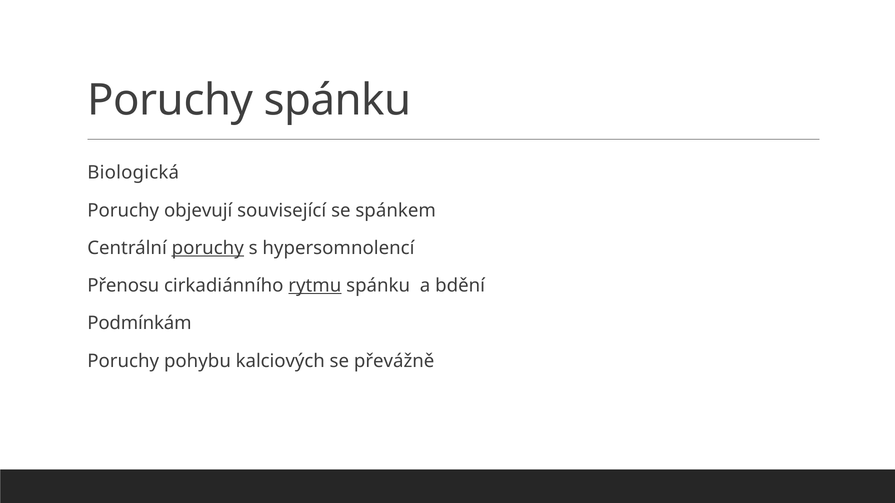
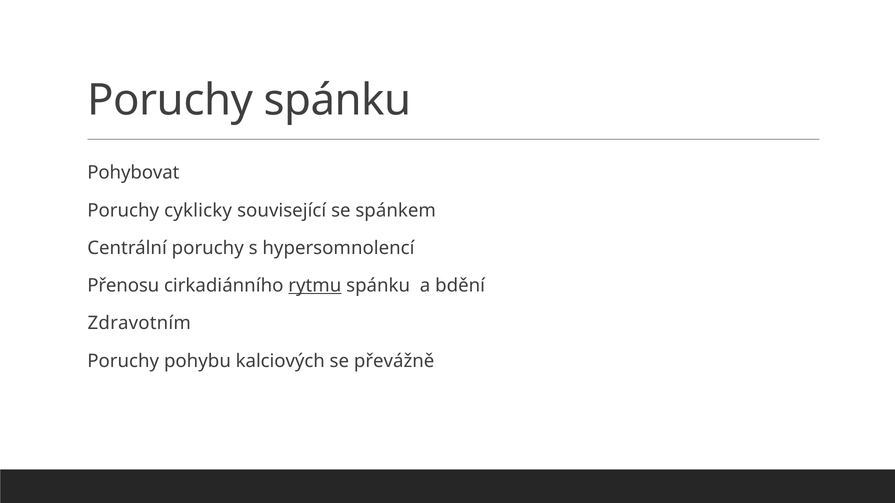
Biologická: Biologická -> Pohybovat
objevují: objevují -> cyklicky
poruchy at (208, 248) underline: present -> none
Podmínkám: Podmínkám -> Zdravotním
